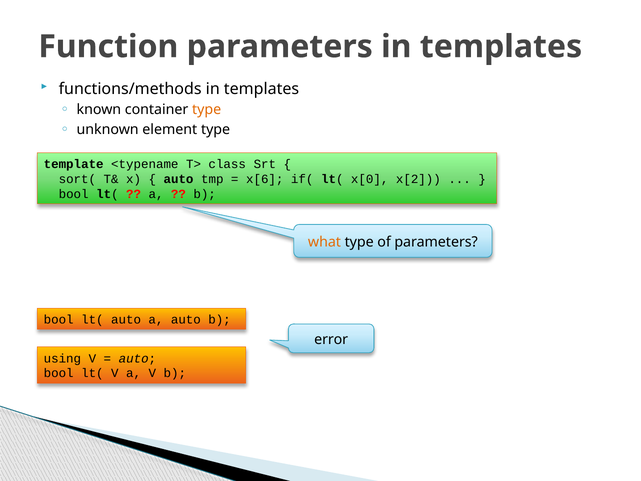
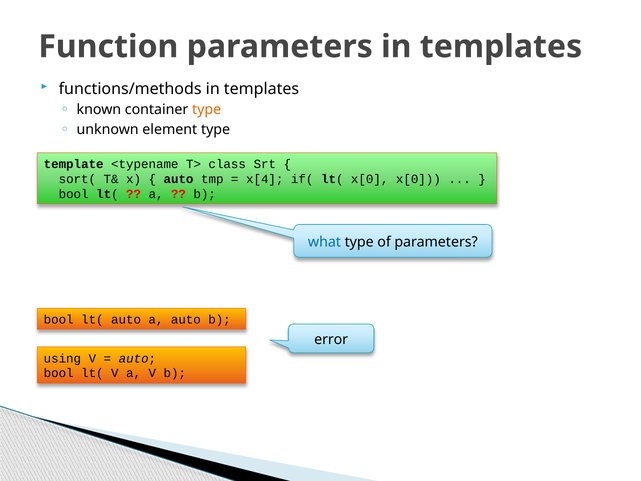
x[6: x[6 -> x[4
x[0 x[2: x[2 -> x[0
what colour: orange -> blue
